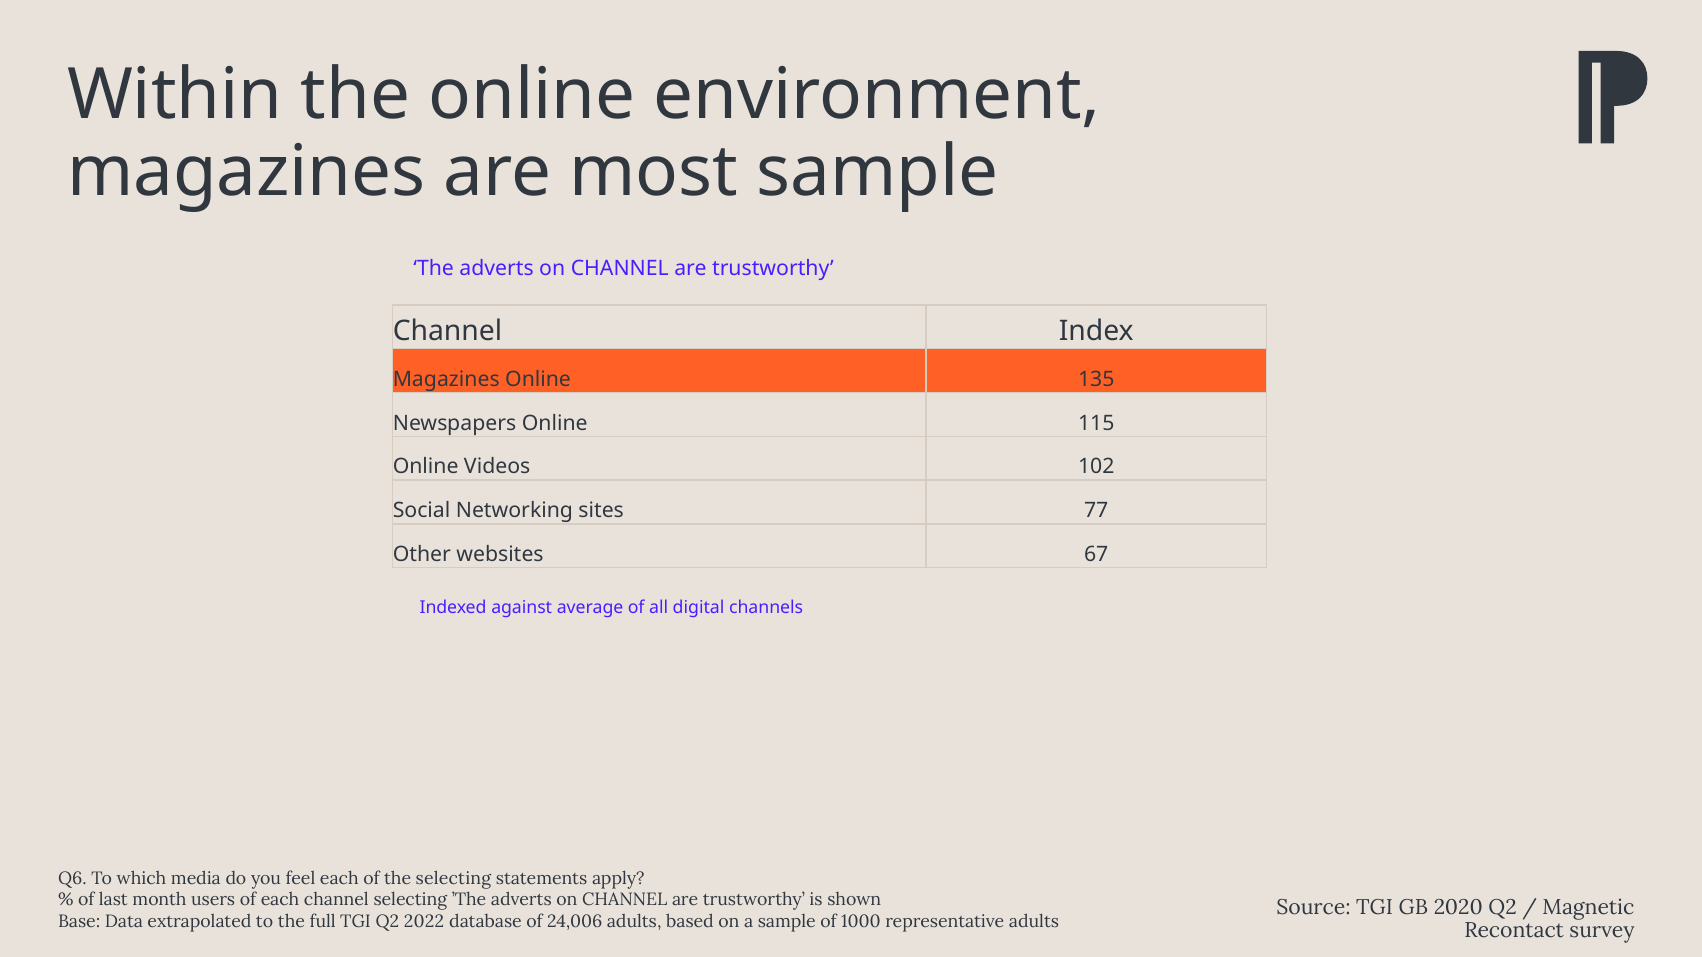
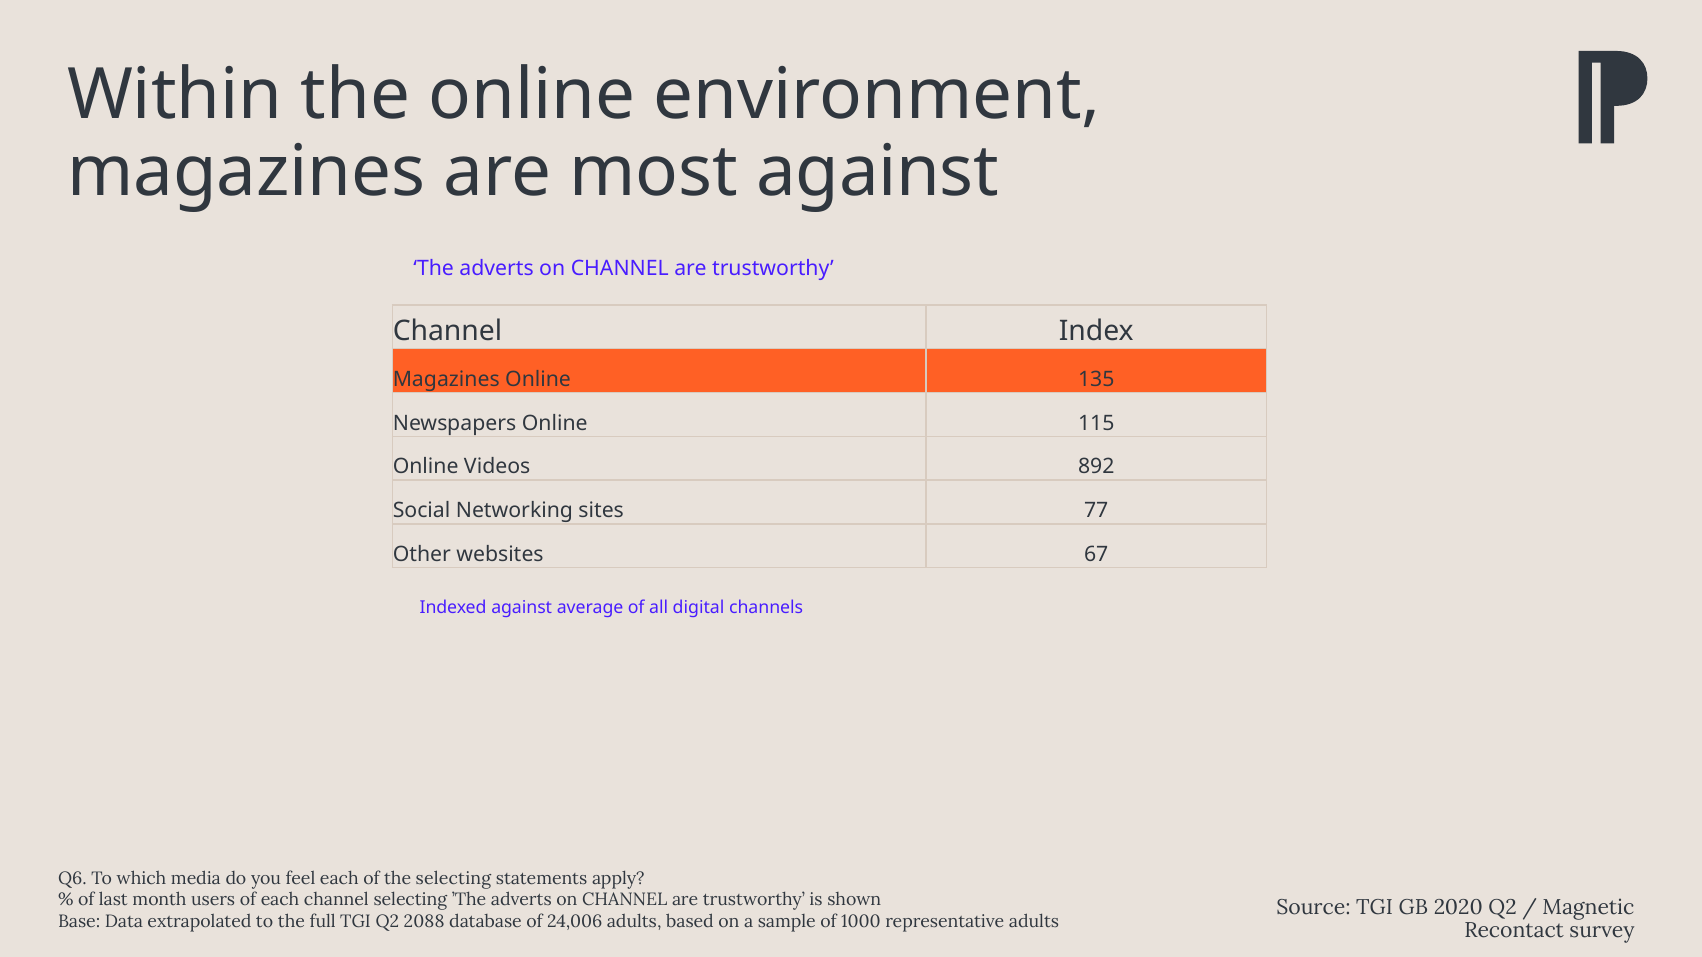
most sample: sample -> against
102: 102 -> 892
2022: 2022 -> 2088
